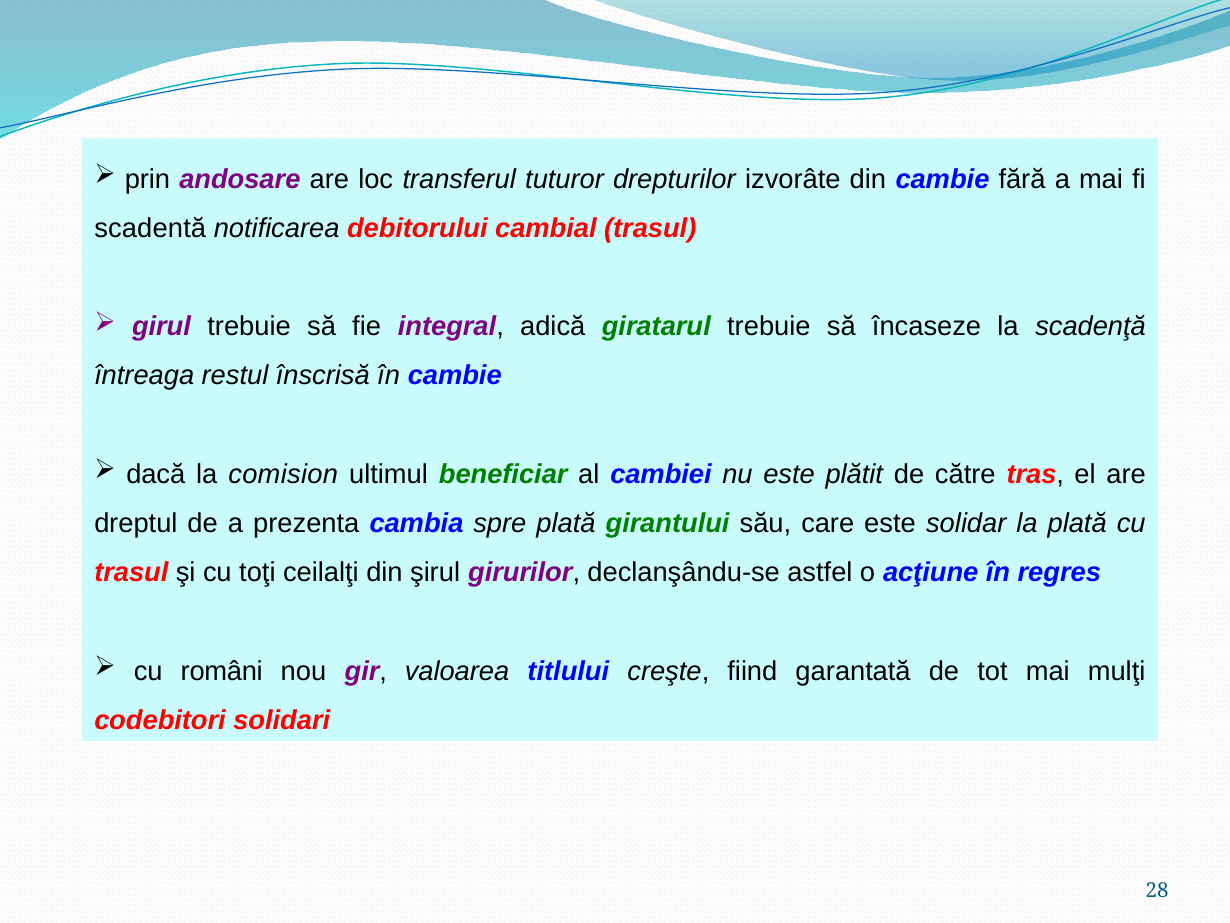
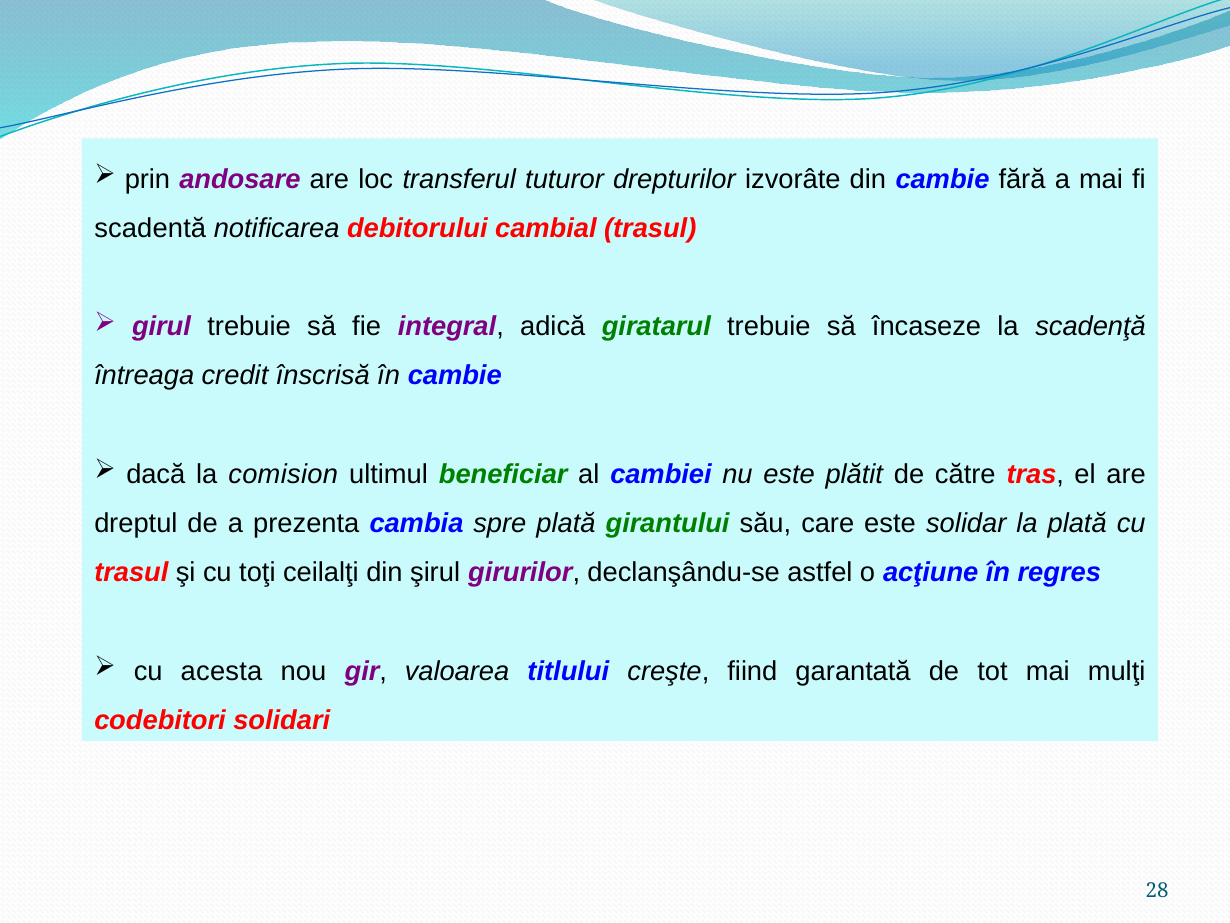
restul: restul -> credit
români: români -> acesta
